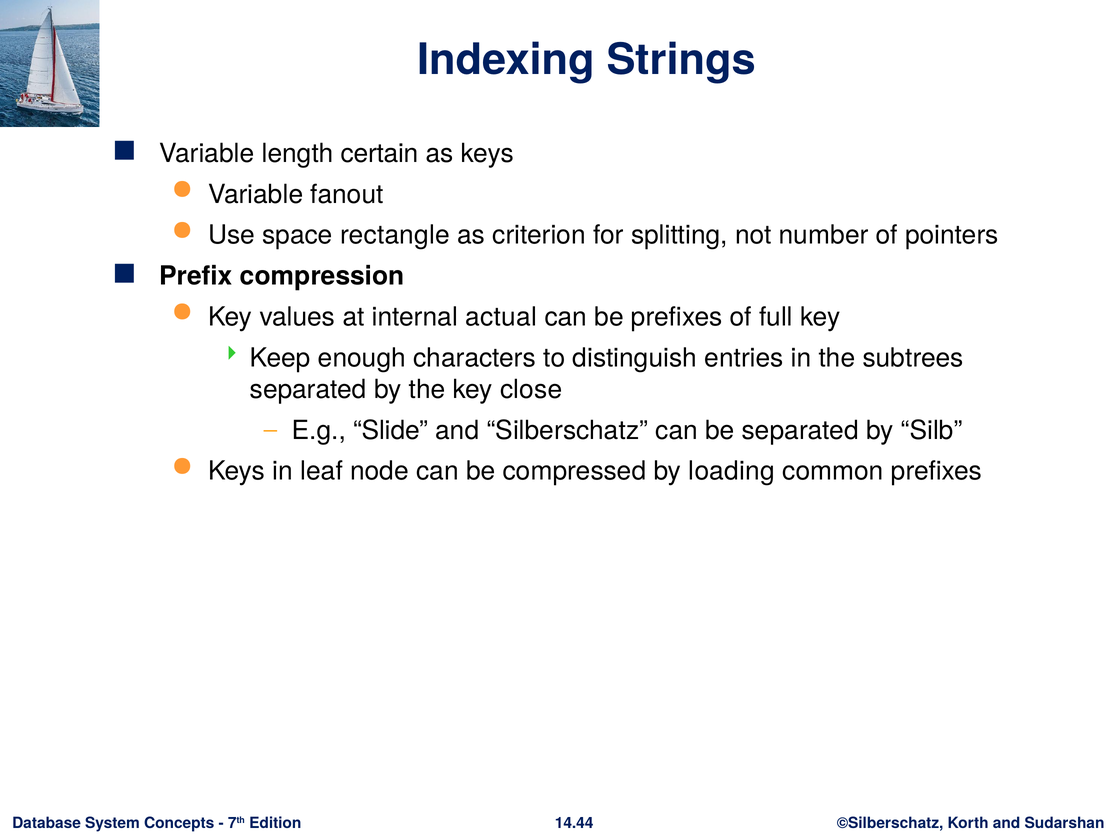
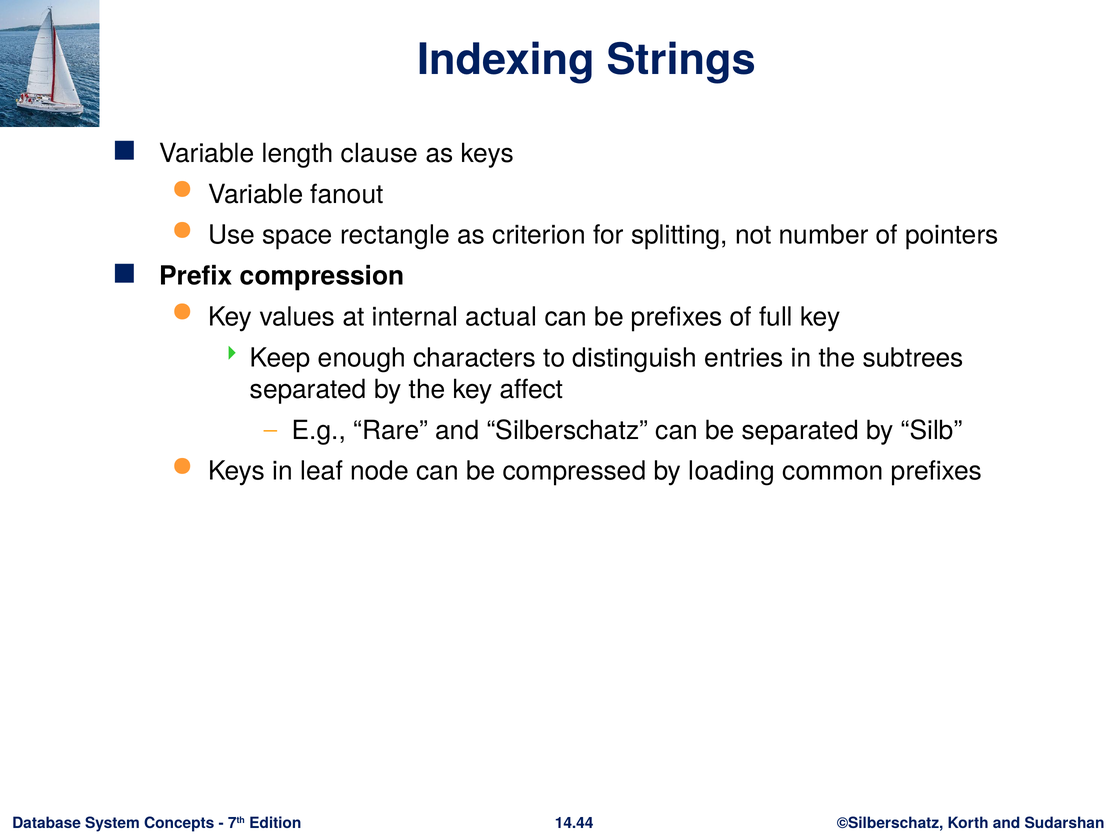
certain: certain -> clause
close: close -> affect
Slide: Slide -> Rare
